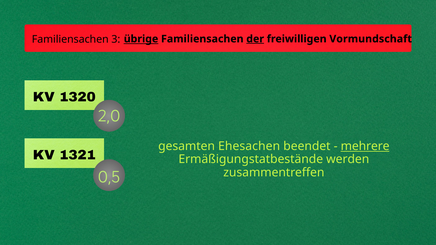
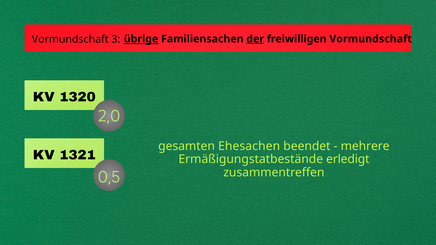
Familiensachen at (70, 40): Familiensachen -> Vormundschaft
mehrere underline: present -> none
werden: werden -> erledigt
